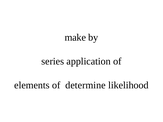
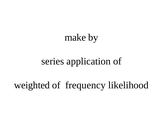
elements: elements -> weighted
determine: determine -> frequency
